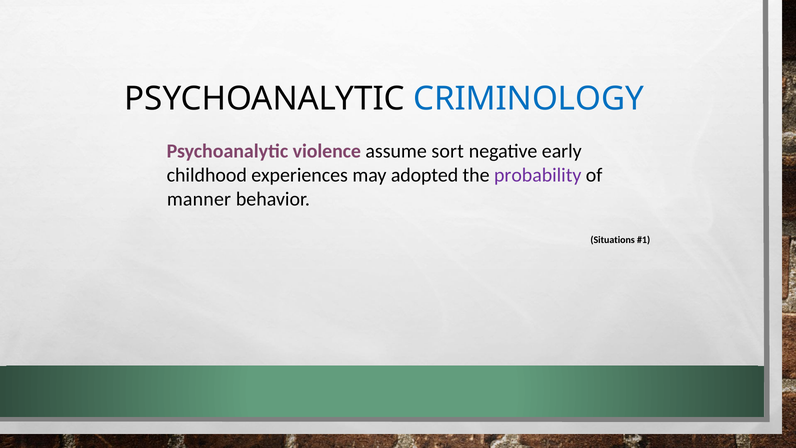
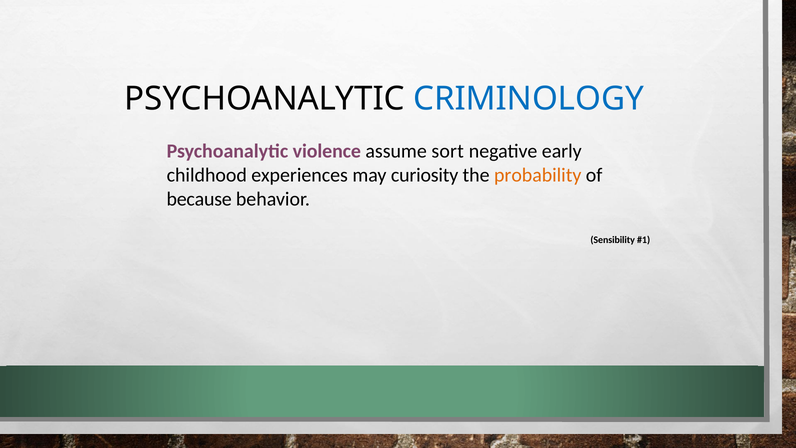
adopted: adopted -> curiosity
probability colour: purple -> orange
manner: manner -> because
Situations: Situations -> Sensibility
